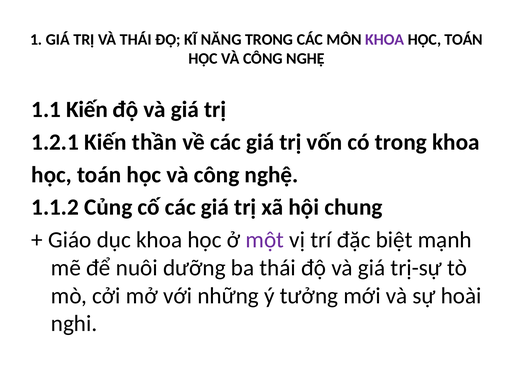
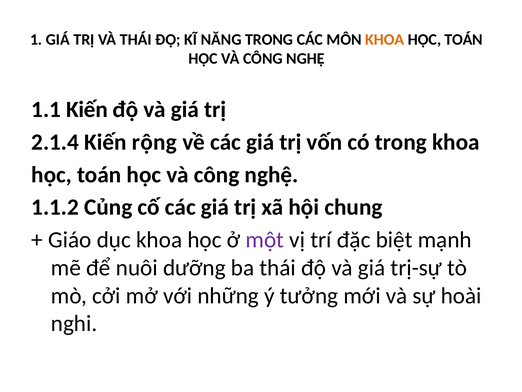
KHOA at (385, 39) colour: purple -> orange
1.2.1: 1.2.1 -> 2.1.4
thần: thần -> rộng
